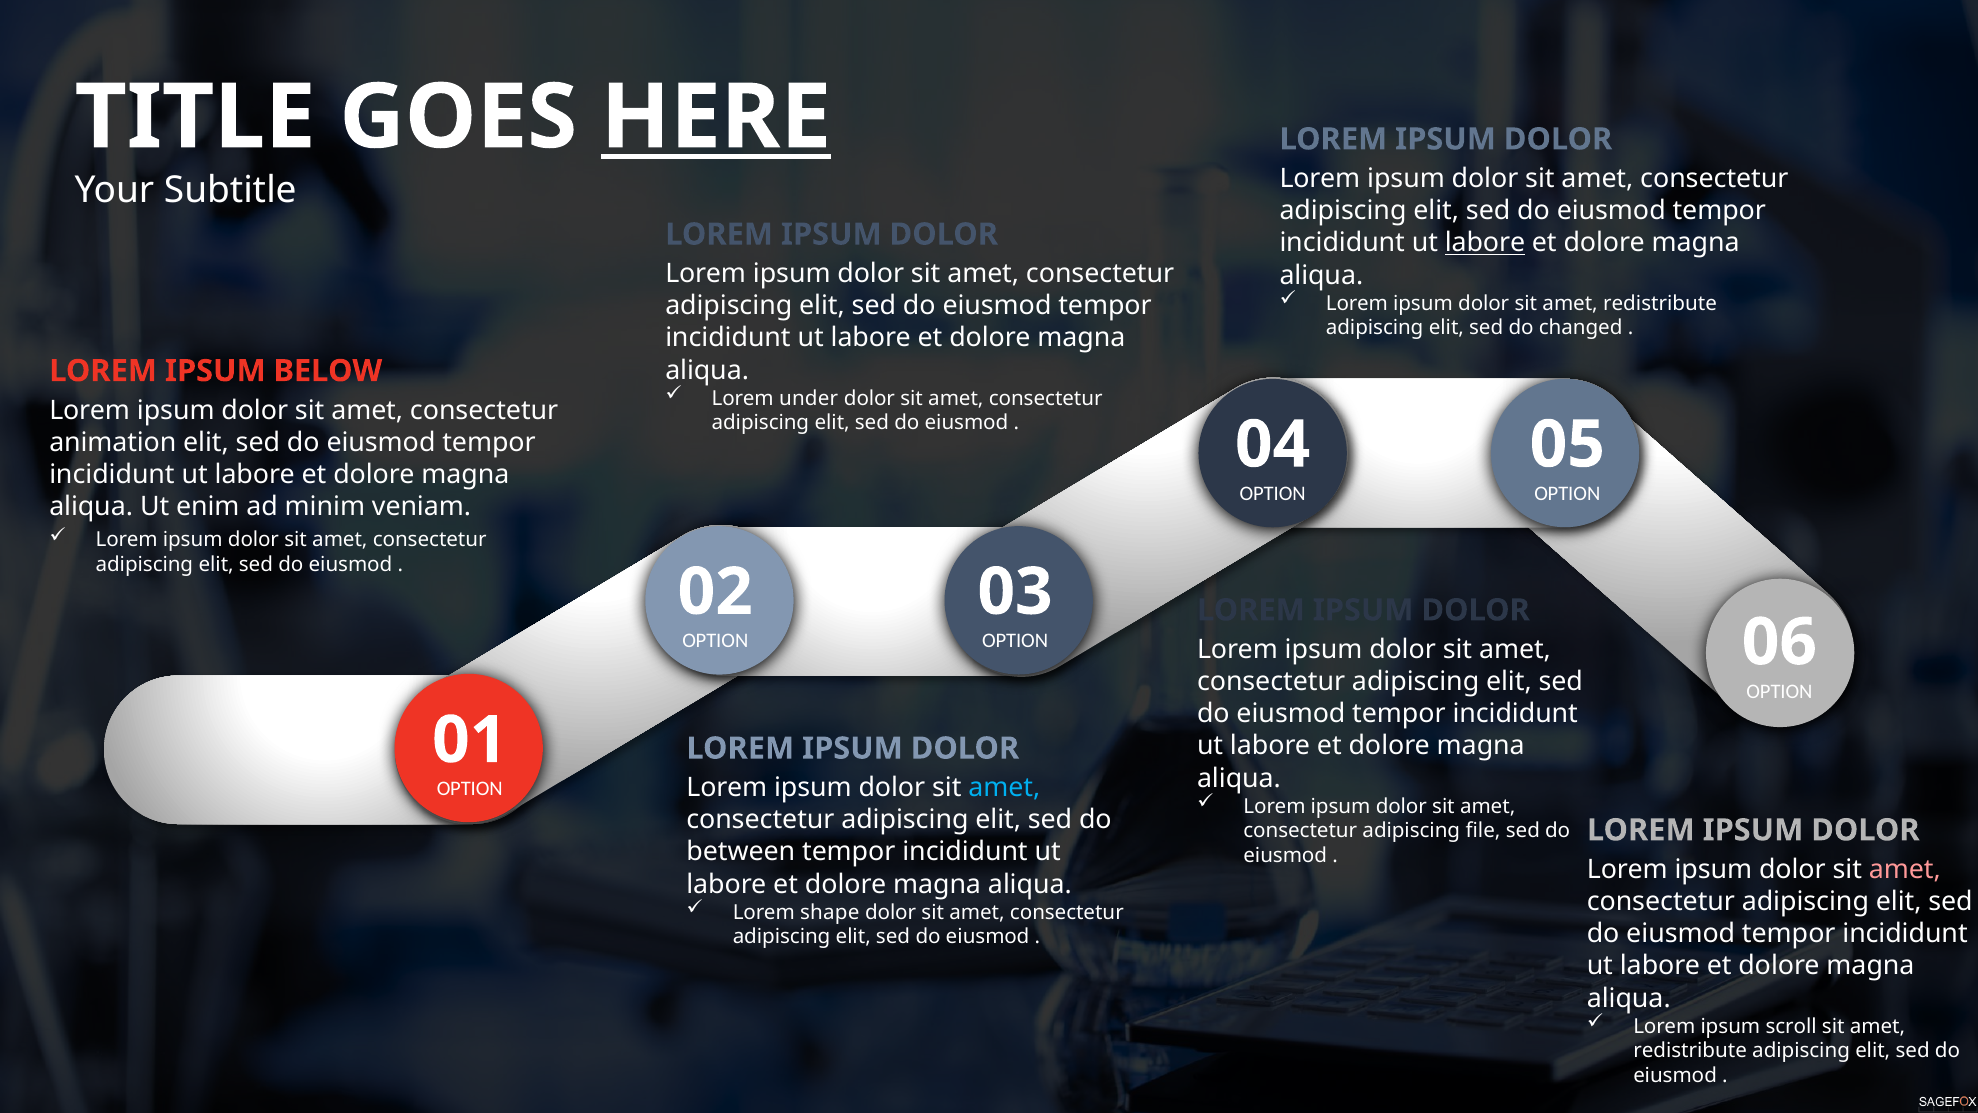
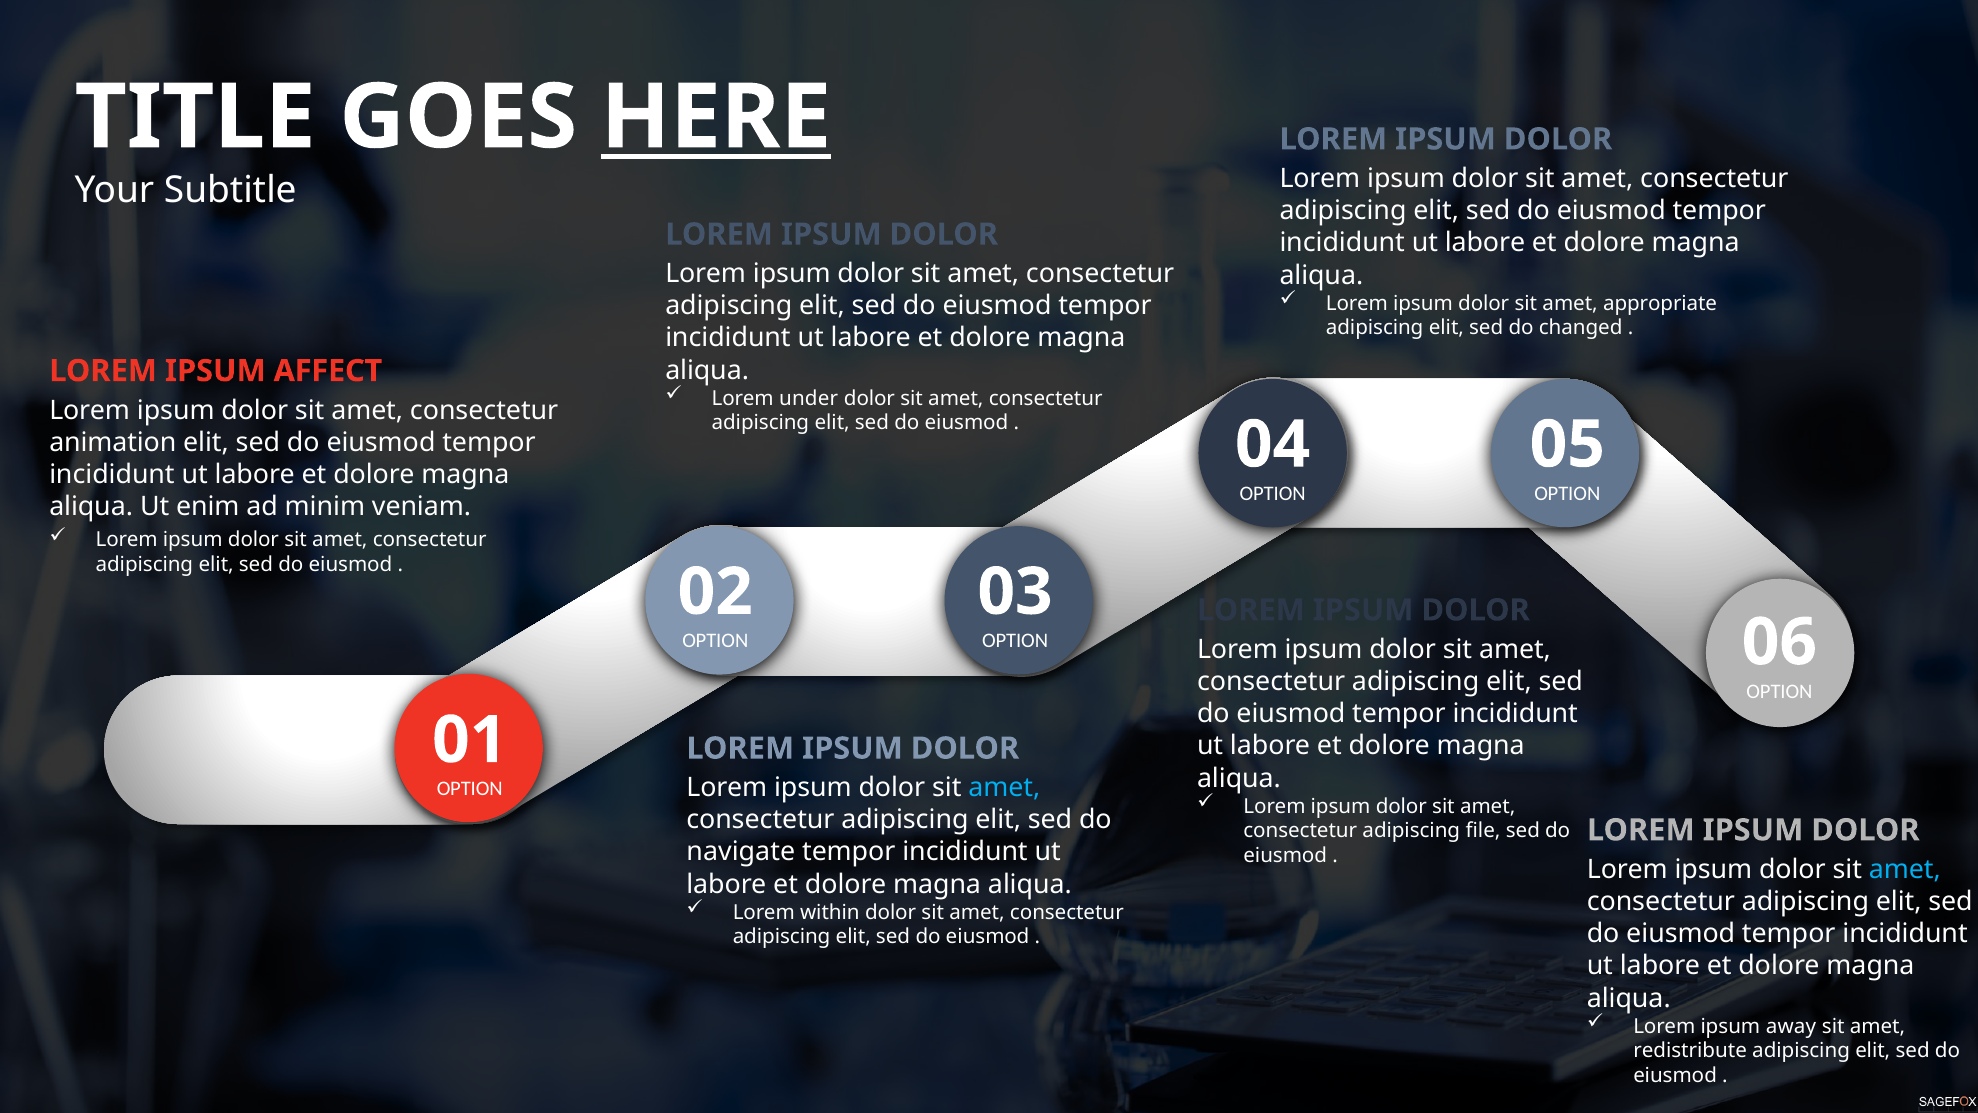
labore at (1485, 243) underline: present -> none
dolor sit amet redistribute: redistribute -> appropriate
BELOW: BELOW -> AFFECT
between: between -> navigate
amet at (1905, 869) colour: pink -> light blue
shape: shape -> within
scroll: scroll -> away
